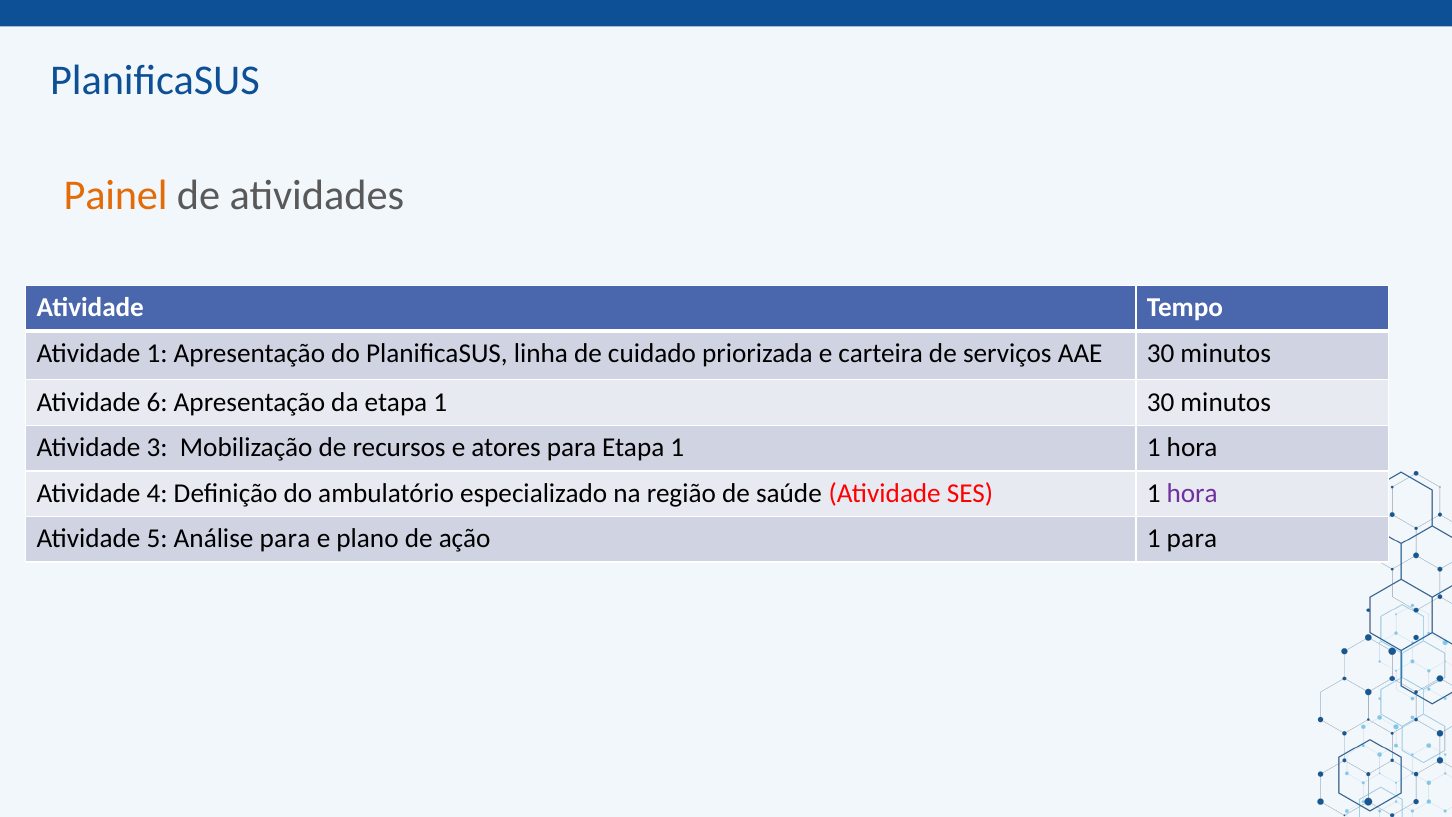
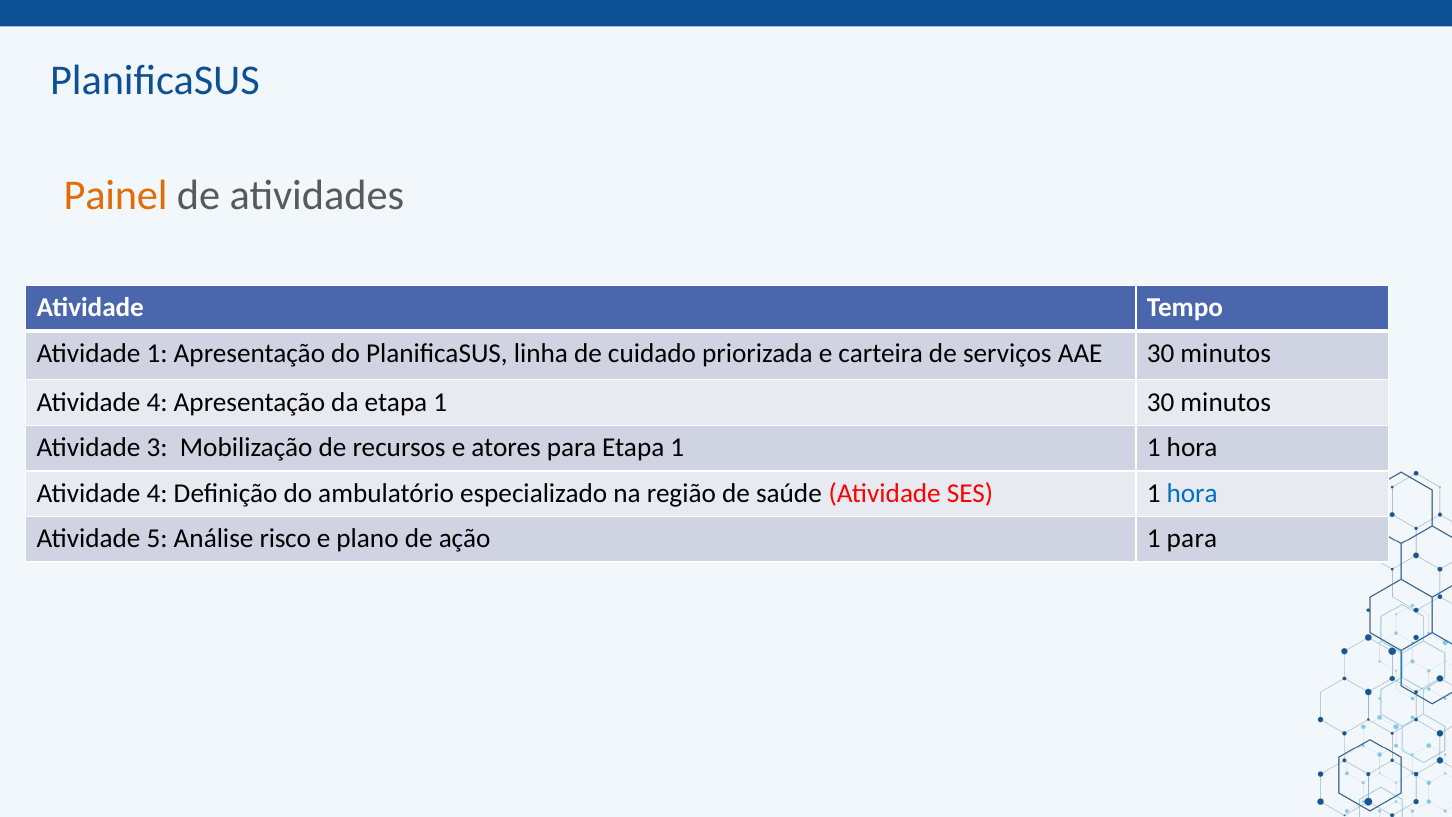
6 at (157, 402): 6 -> 4
hora at (1192, 493) colour: purple -> blue
Análise para: para -> risco
